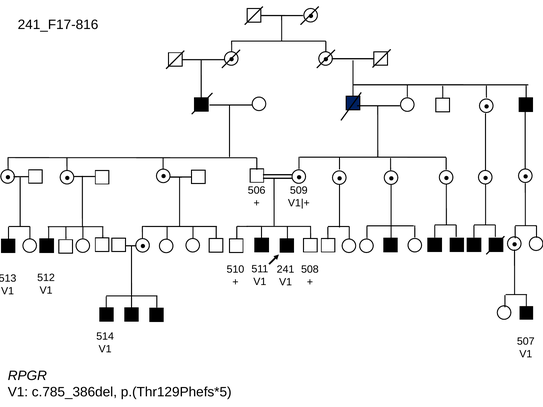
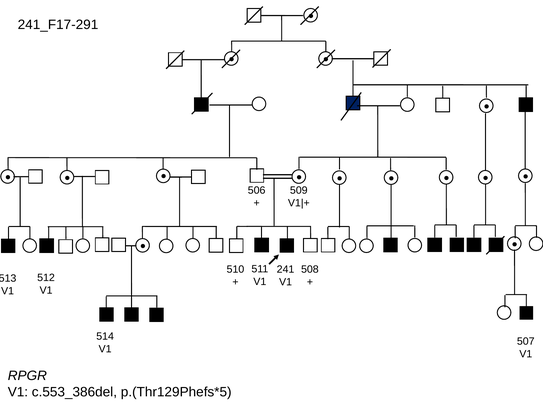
241_F17-816: 241_F17-816 -> 241_F17-291
c.785_386del: c.785_386del -> c.553_386del
